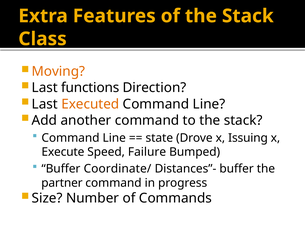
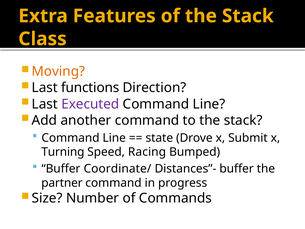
Executed colour: orange -> purple
Issuing: Issuing -> Submit
Execute: Execute -> Turning
Failure: Failure -> Racing
